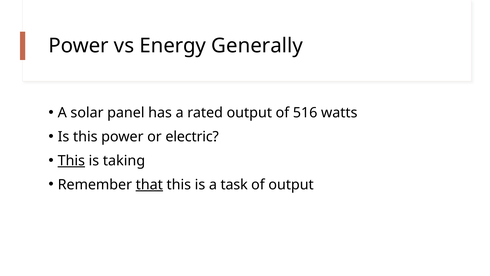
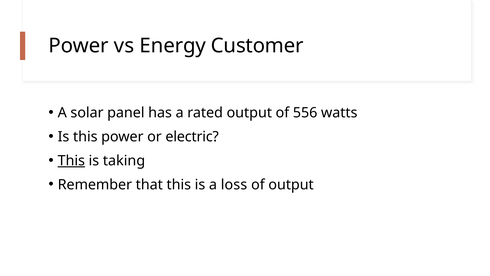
Generally: Generally -> Customer
516: 516 -> 556
that underline: present -> none
task: task -> loss
